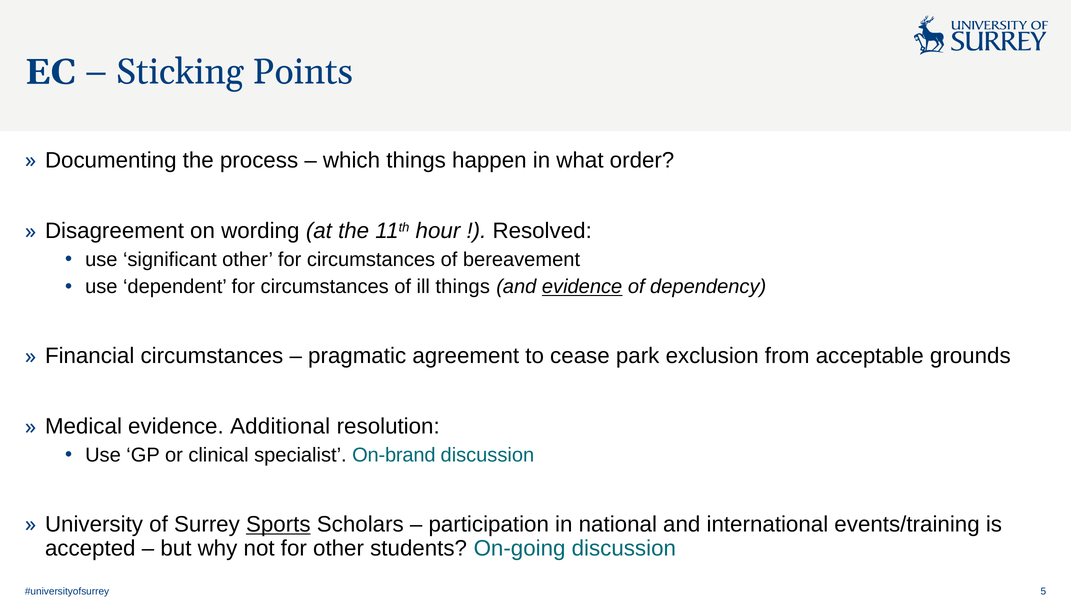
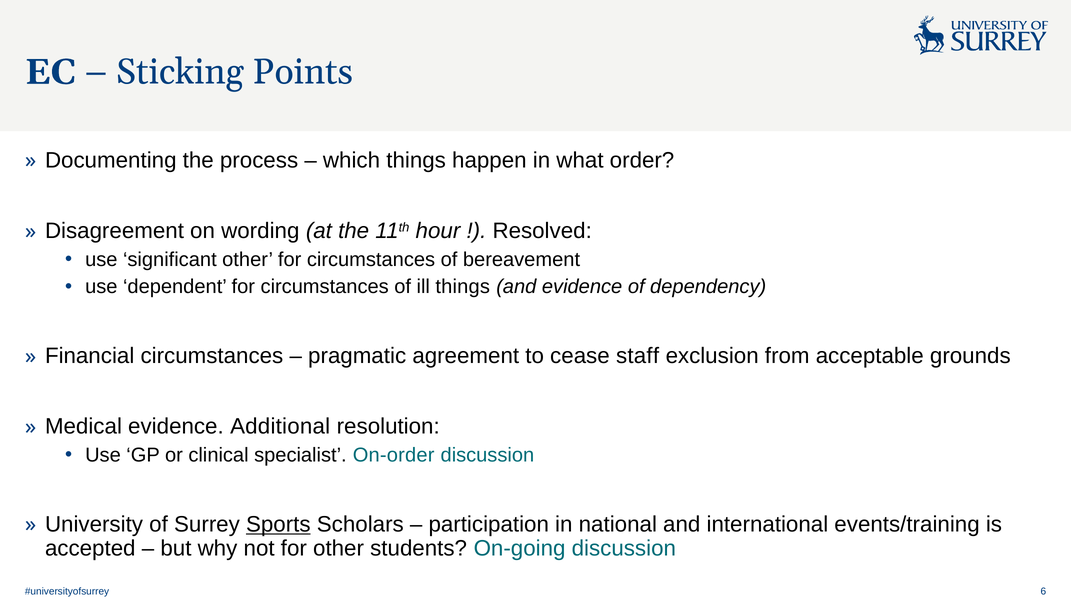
evidence at (582, 287) underline: present -> none
park: park -> staff
On-brand: On-brand -> On-order
5: 5 -> 6
